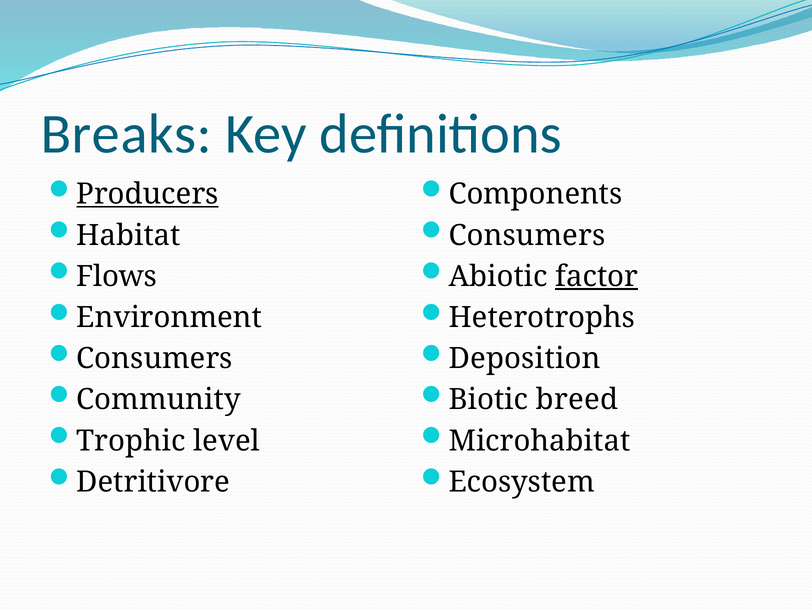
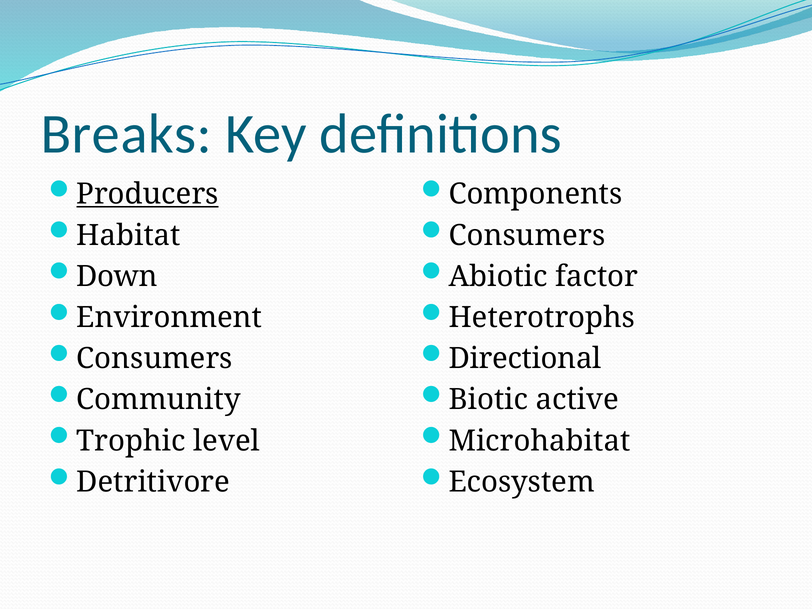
Flows: Flows -> Down
factor underline: present -> none
Deposition: Deposition -> Directional
breed: breed -> active
